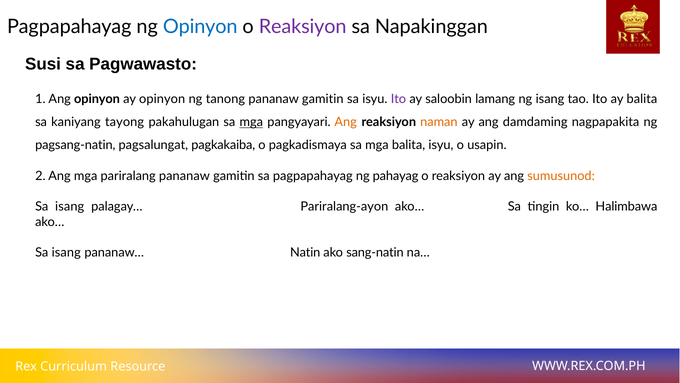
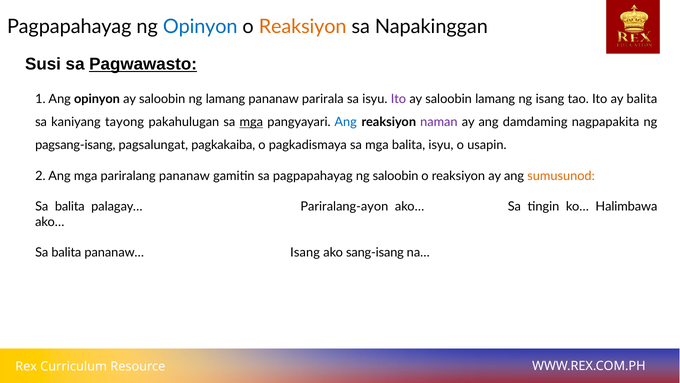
Reaksiyon at (303, 27) colour: purple -> orange
Pagwawasto underline: none -> present
opinyon ay opinyon: opinyon -> saloobin
ng tanong: tanong -> lamang
gamitin at (323, 99): gamitin -> parirala
Ang at (346, 122) colour: orange -> blue
naman colour: orange -> purple
pagsang-natin: pagsang-natin -> pagsang-isang
ng pahayag: pahayag -> saloobin
isang at (70, 206): isang -> balita
isang at (66, 252): isang -> balita
pananaw… Natin: Natin -> Isang
sang-natin: sang-natin -> sang-isang
